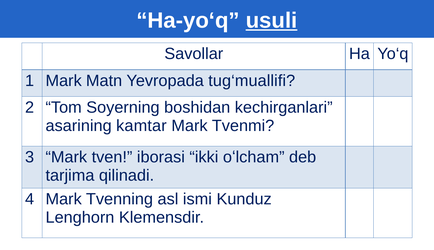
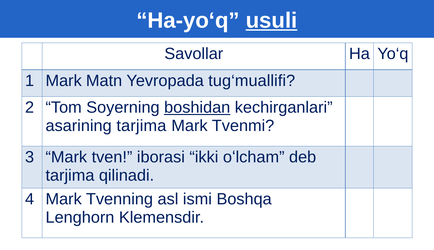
boshidan underline: none -> present
asarining kamtar: kamtar -> tarjima
Kunduz: Kunduz -> Boshqa
